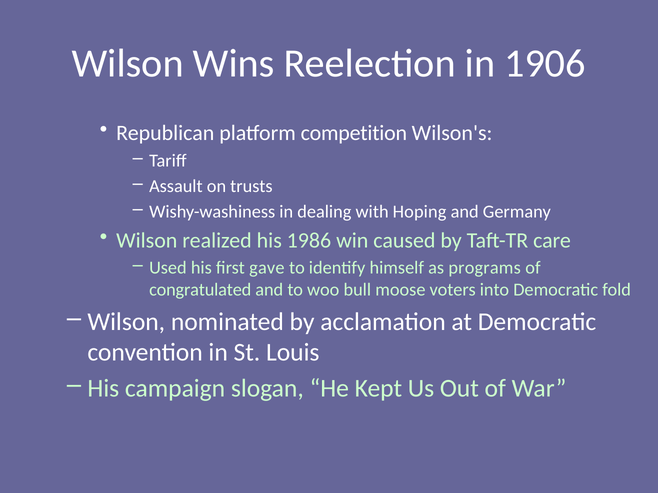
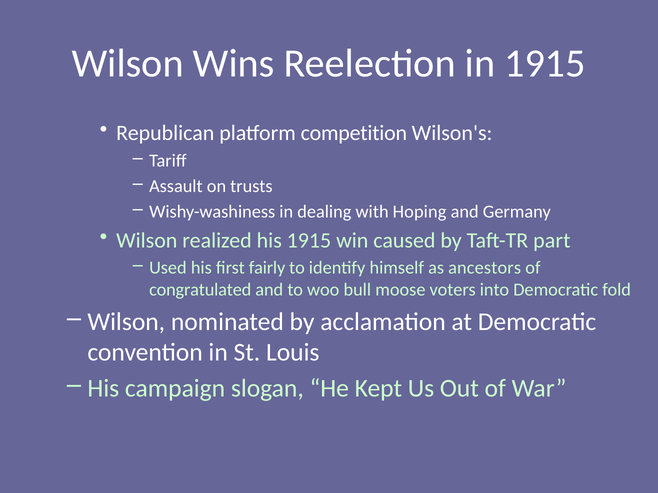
in 1906: 1906 -> 1915
his 1986: 1986 -> 1915
care: care -> part
gave: gave -> fairly
programs: programs -> ancestors
